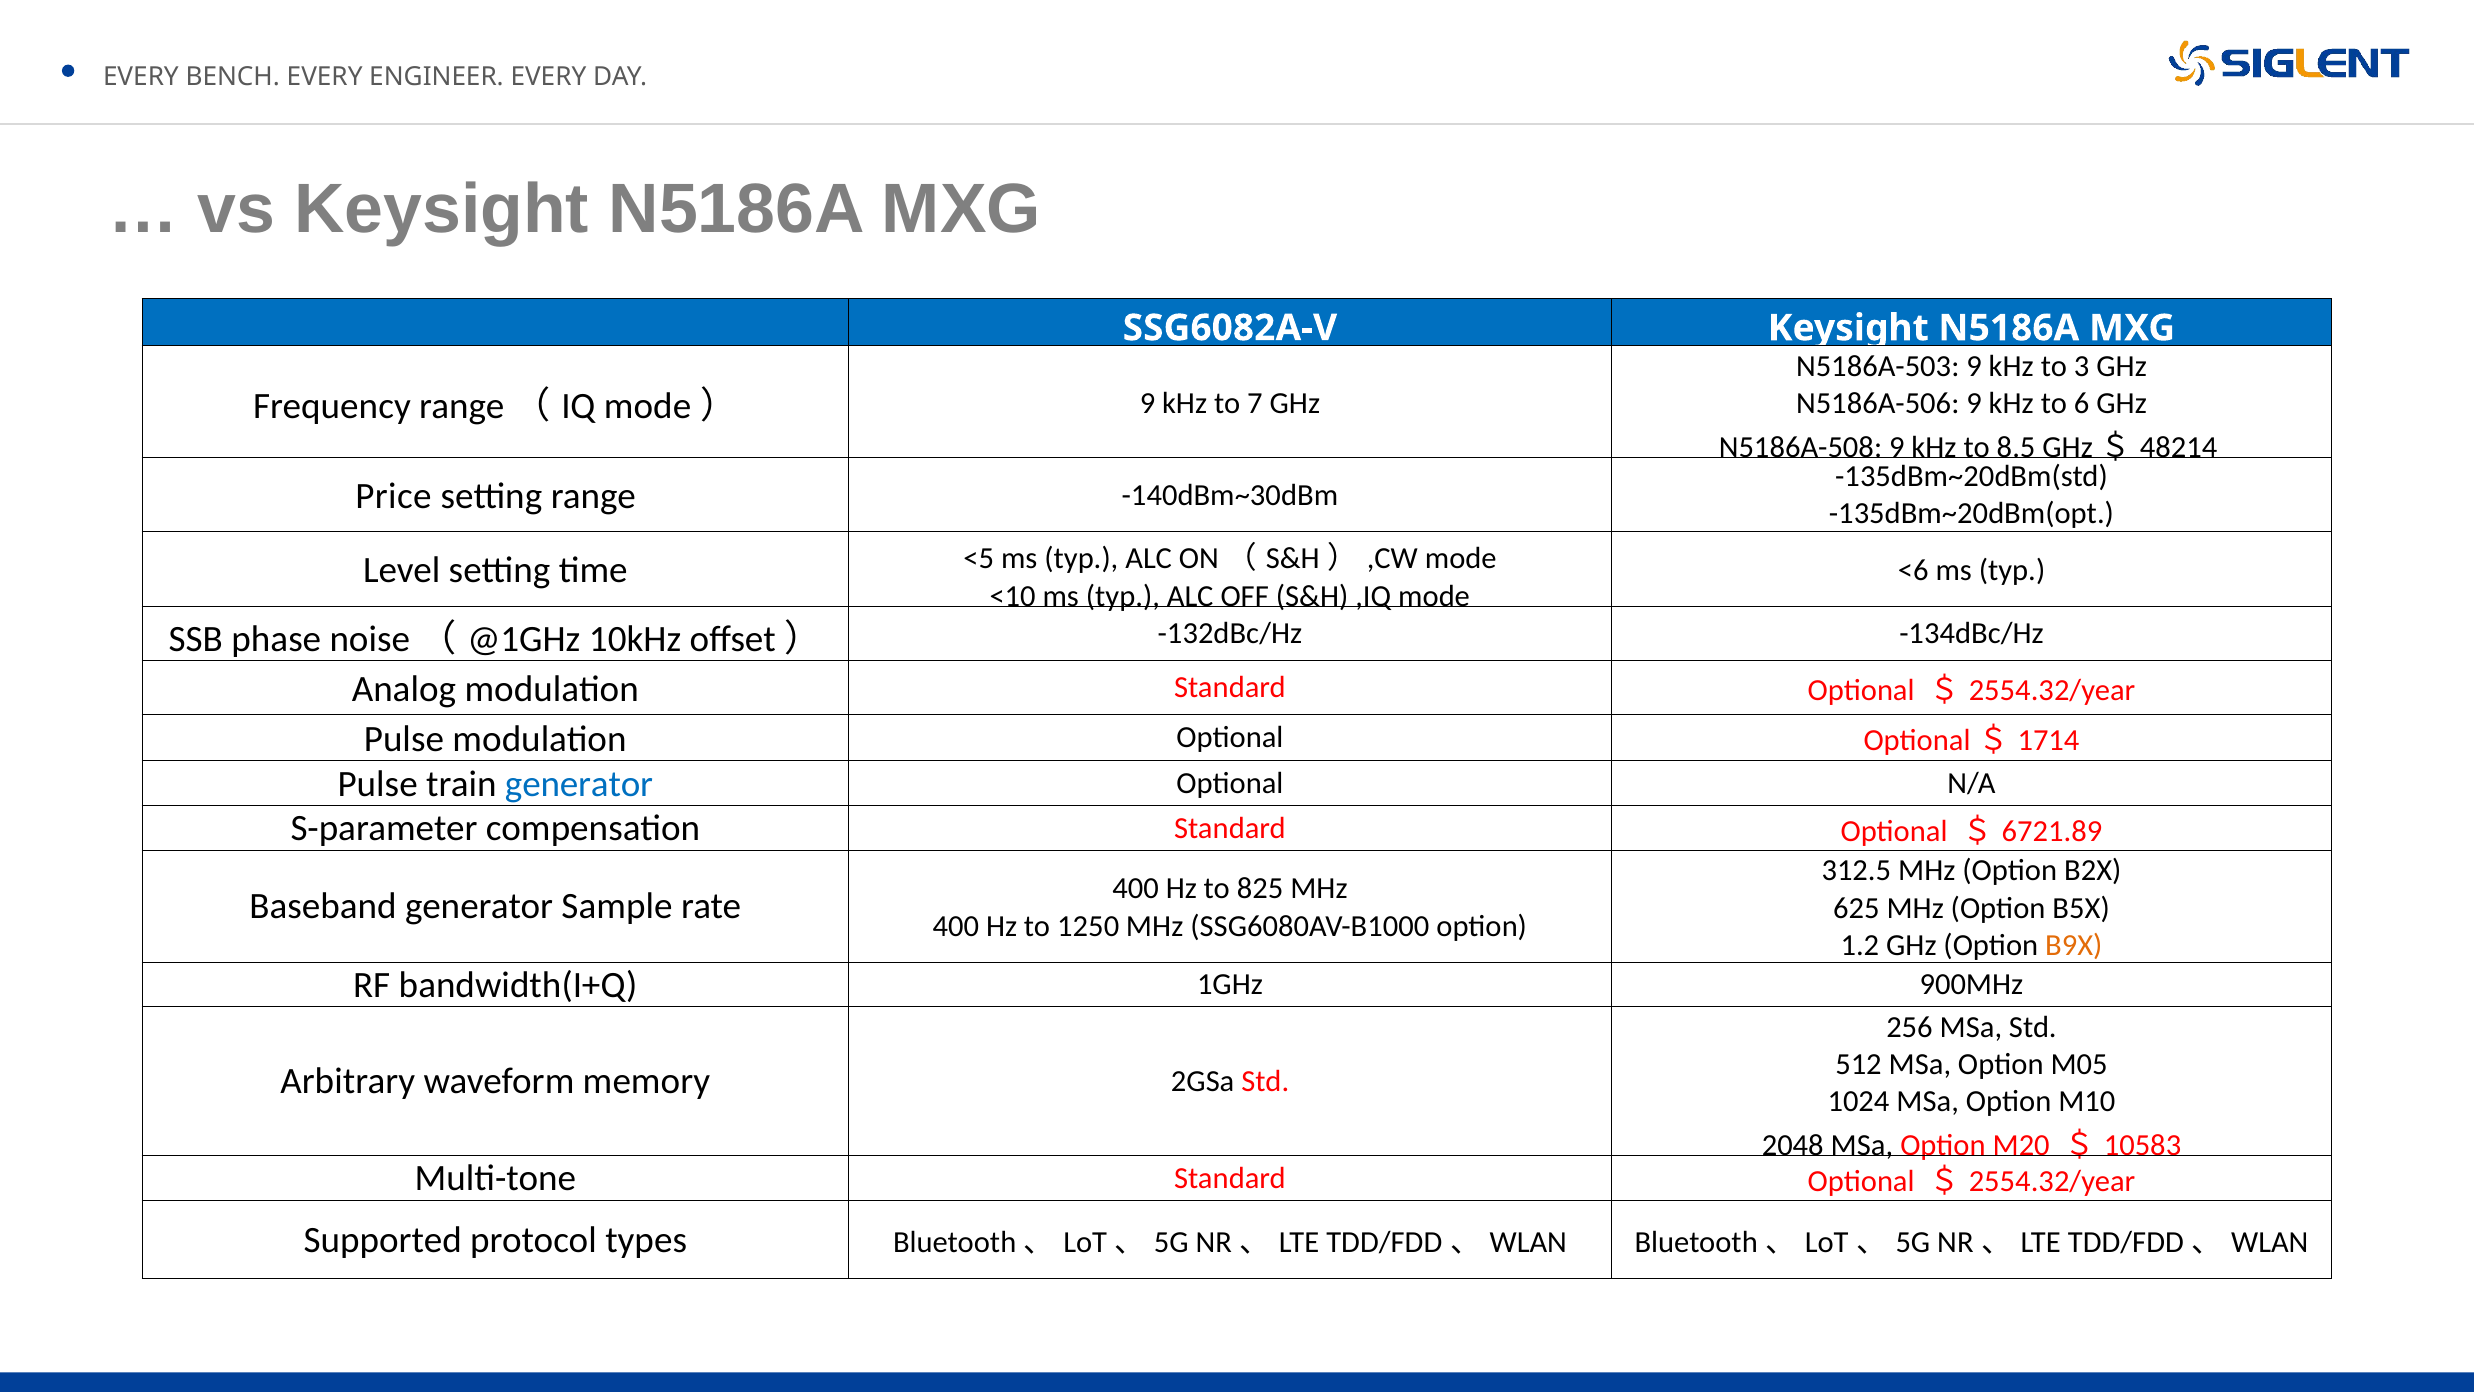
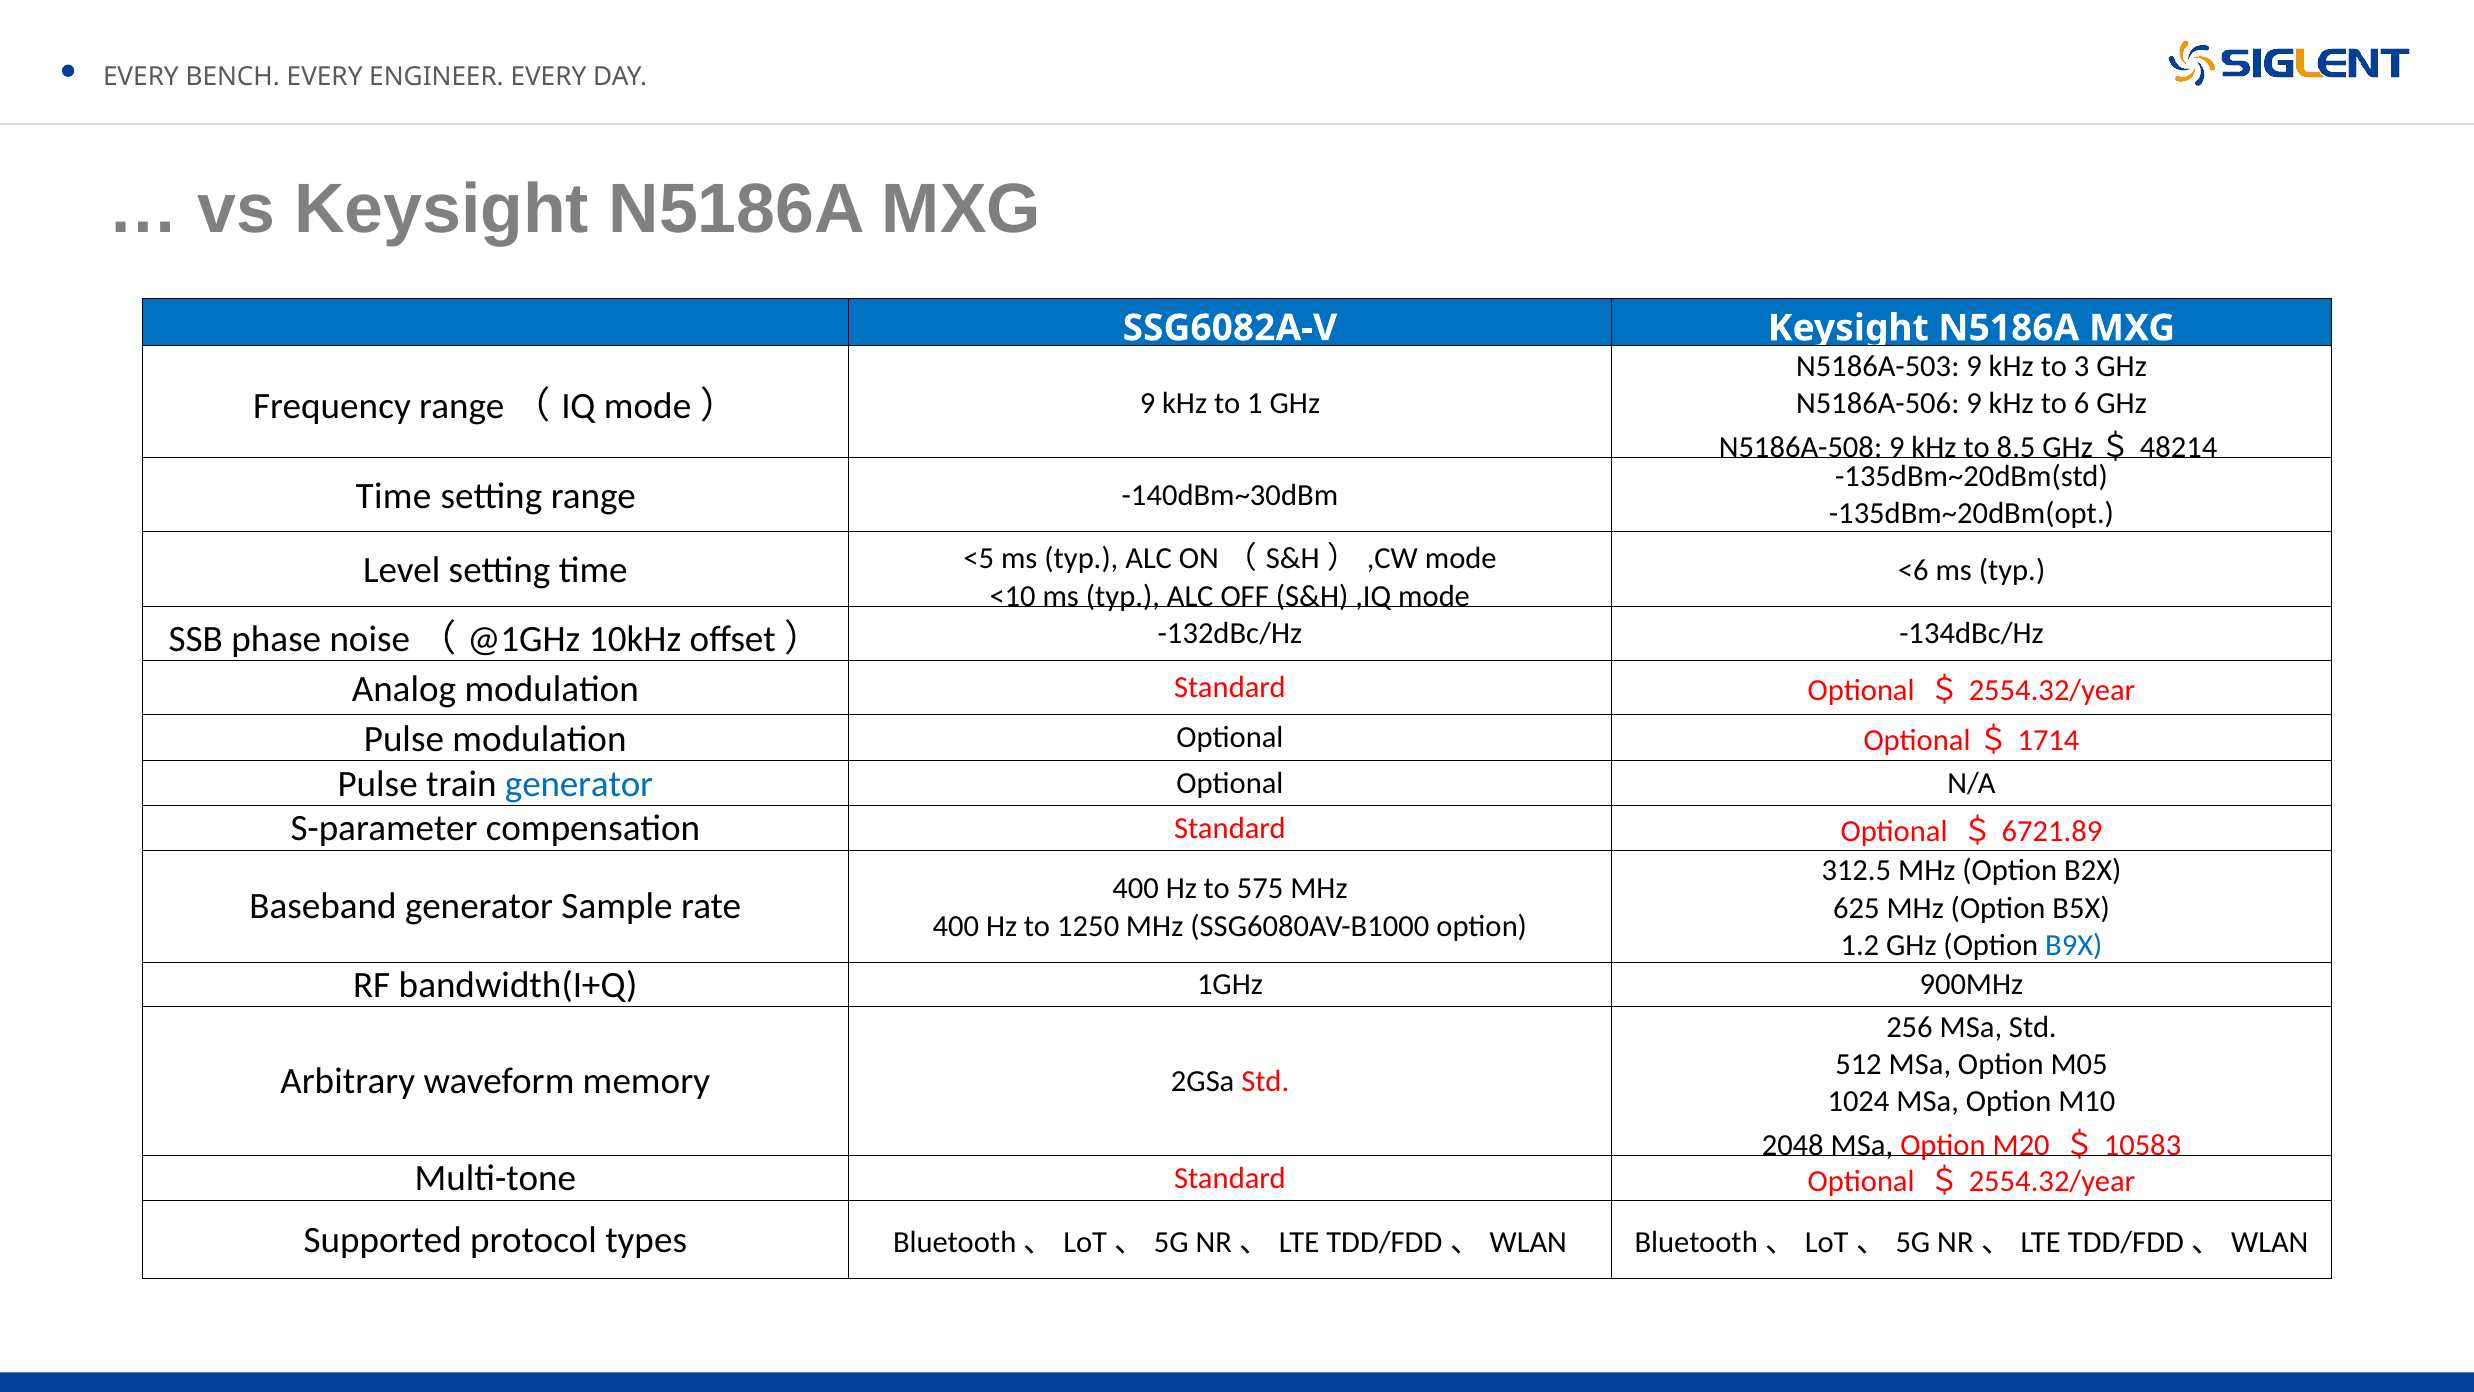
7: 7 -> 1
Price at (393, 496): Price -> Time
825: 825 -> 575
B9X colour: orange -> blue
